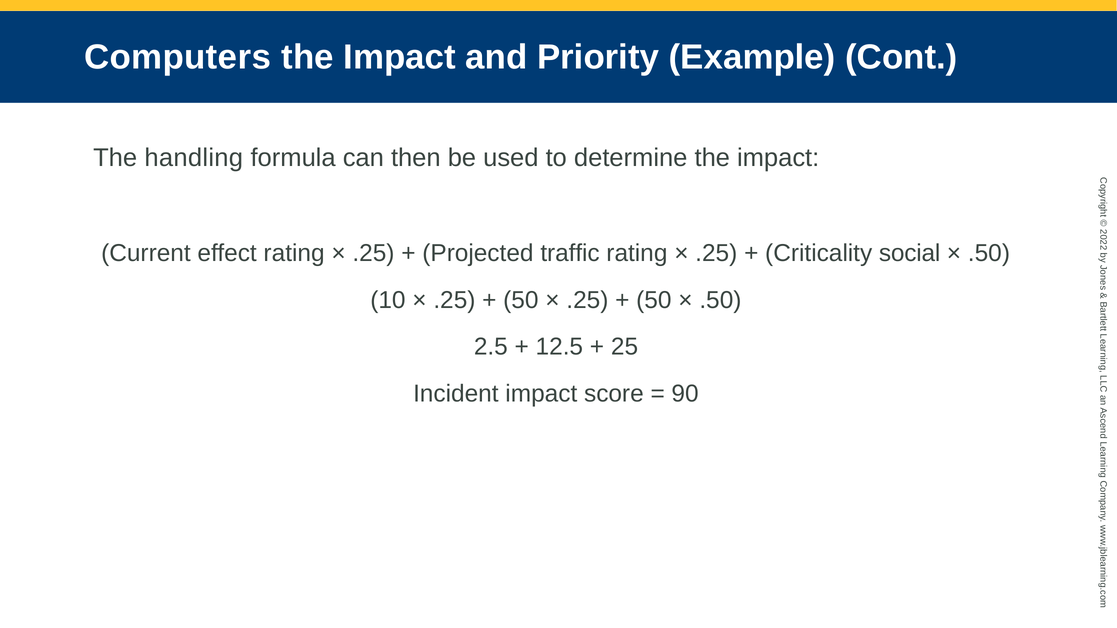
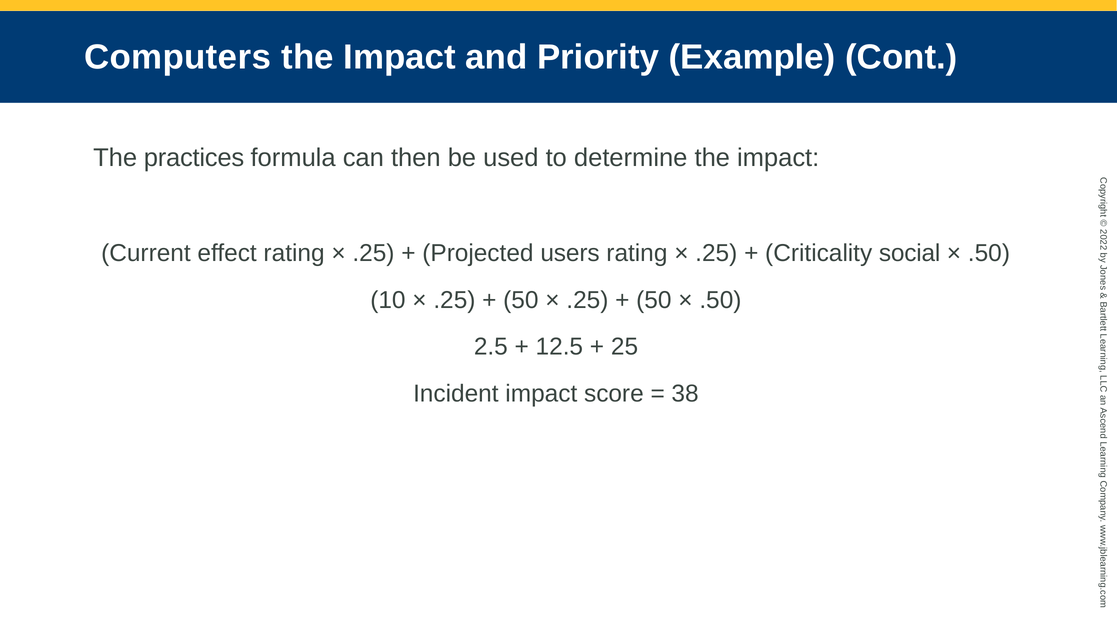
handling: handling -> practices
traffic: traffic -> users
90: 90 -> 38
